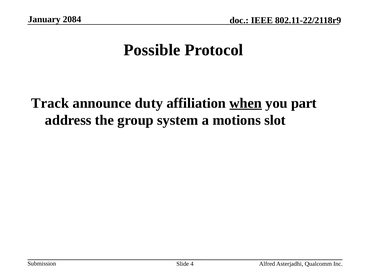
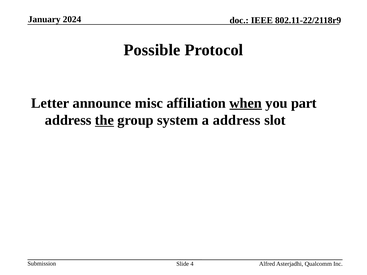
2084: 2084 -> 2024
Track: Track -> Letter
duty: duty -> misc
the underline: none -> present
a motions: motions -> address
